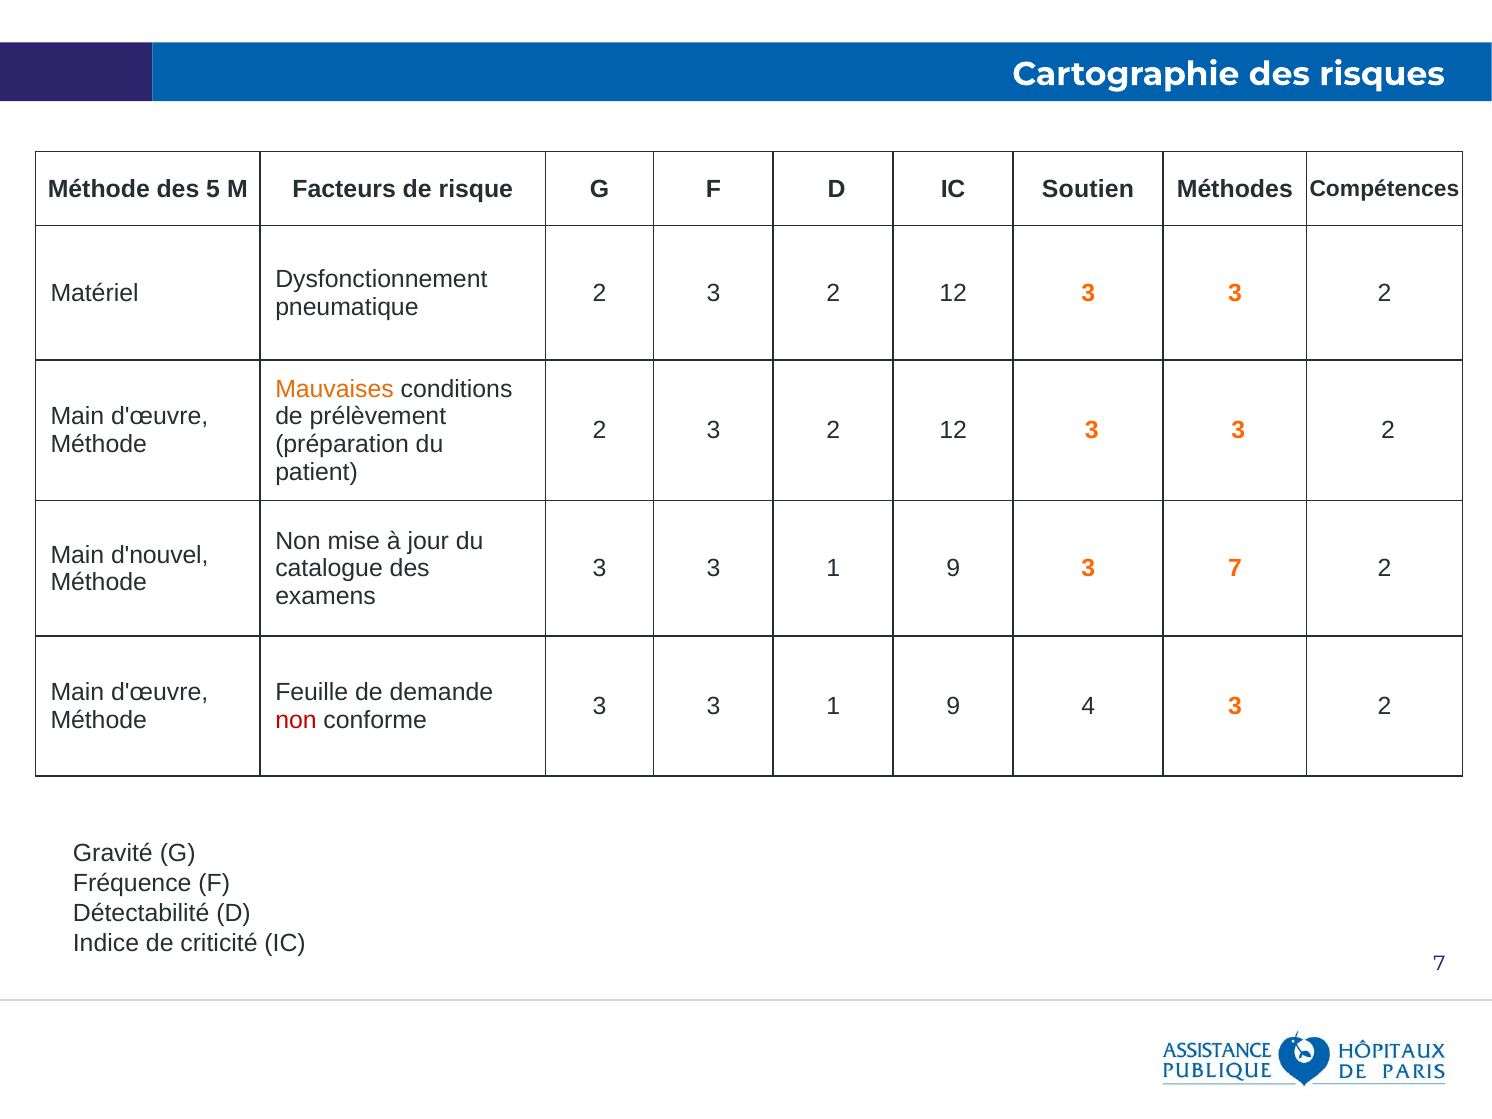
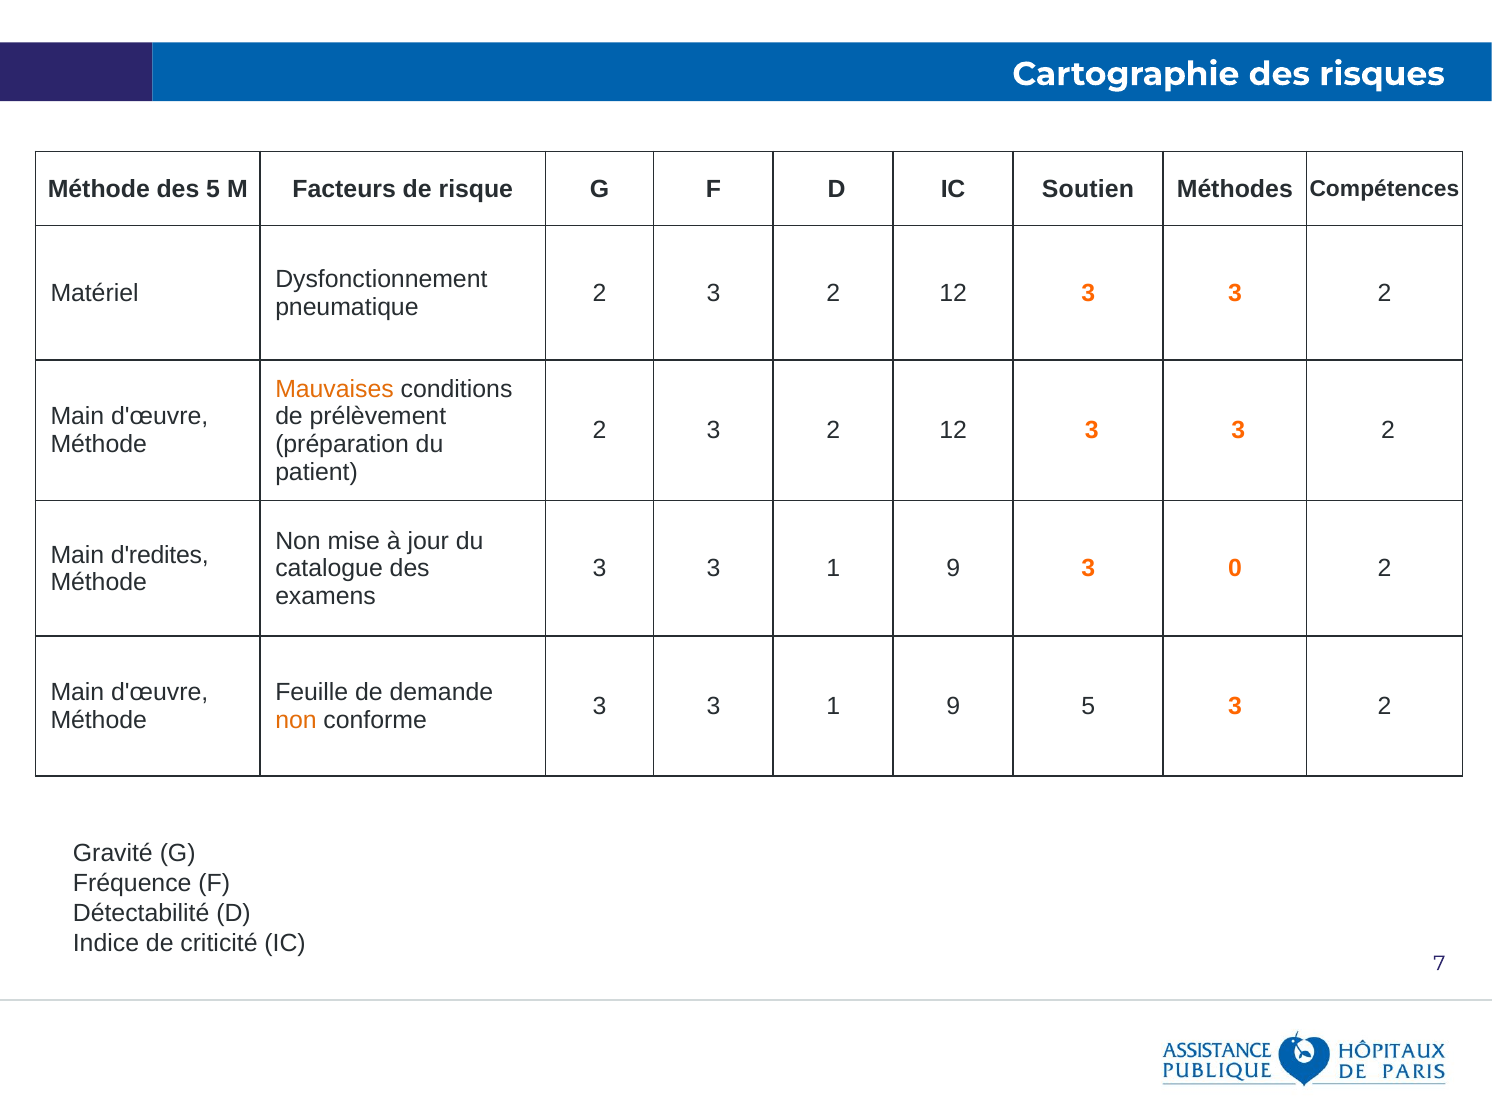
d'nouvel: d'nouvel -> d'redites
3 7: 7 -> 0
9 4: 4 -> 5
non at (296, 721) colour: red -> orange
